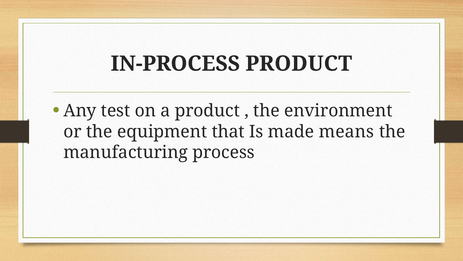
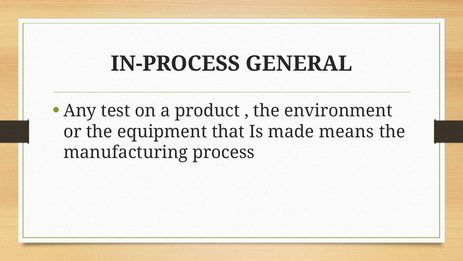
IN-PROCESS PRODUCT: PRODUCT -> GENERAL
